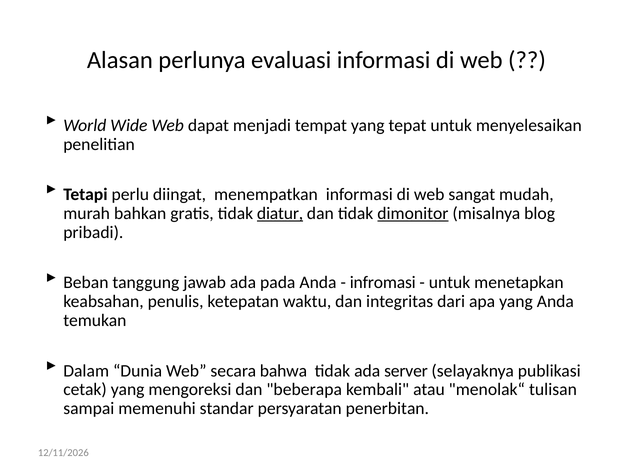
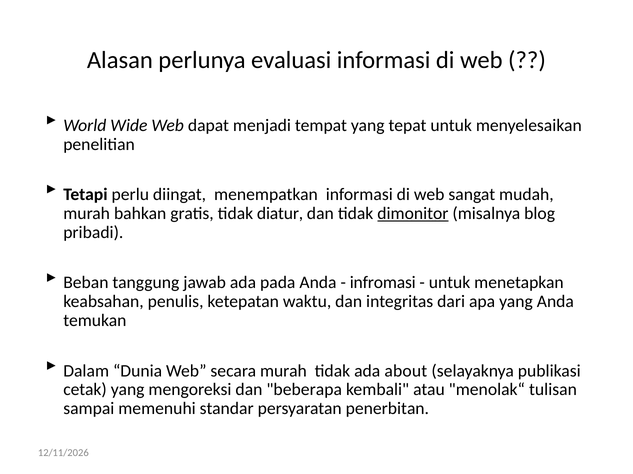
diatur underline: present -> none
secara bahwa: bahwa -> murah
server: server -> about
